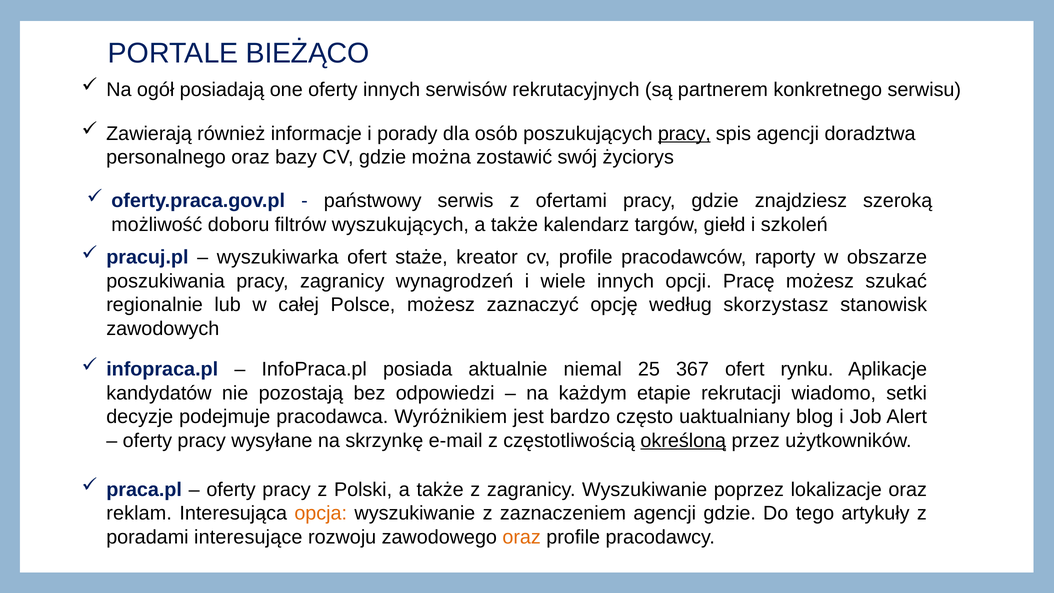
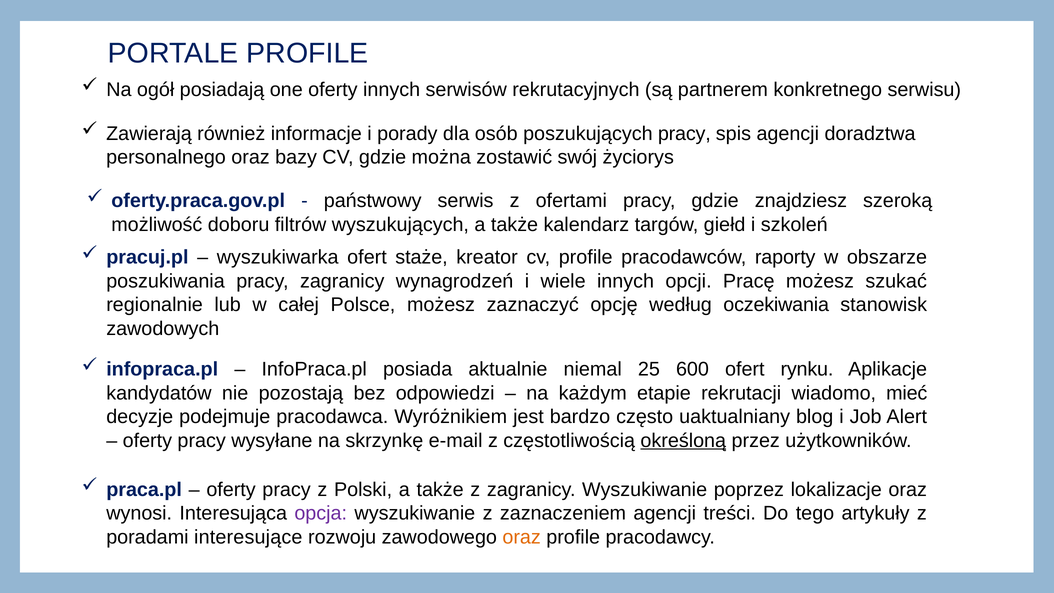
PORTALE BIEŻĄCO: BIEŻĄCO -> PROFILE
pracy at (684, 134) underline: present -> none
skorzystasz: skorzystasz -> oczekiwania
367: 367 -> 600
setki: setki -> mieć
reklam: reklam -> wynosi
opcja colour: orange -> purple
agencji gdzie: gdzie -> treści
